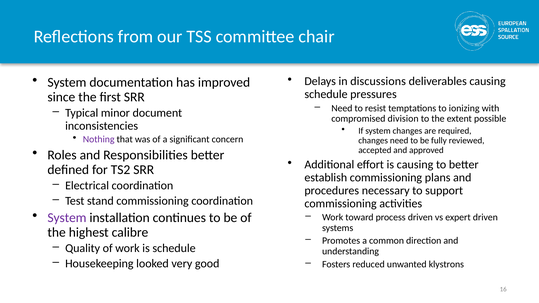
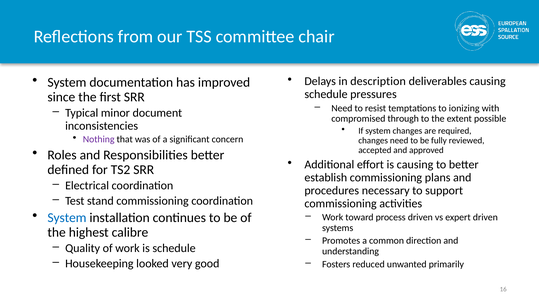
discussions: discussions -> description
division: division -> through
System at (67, 218) colour: purple -> blue
klystrons: klystrons -> primarily
